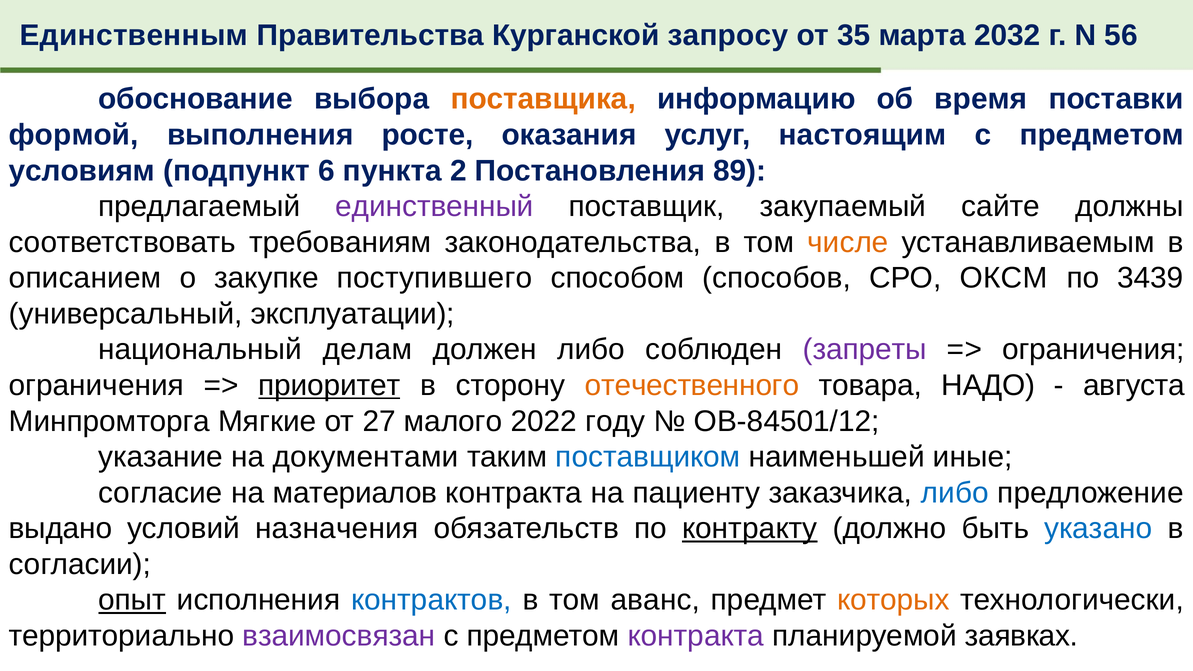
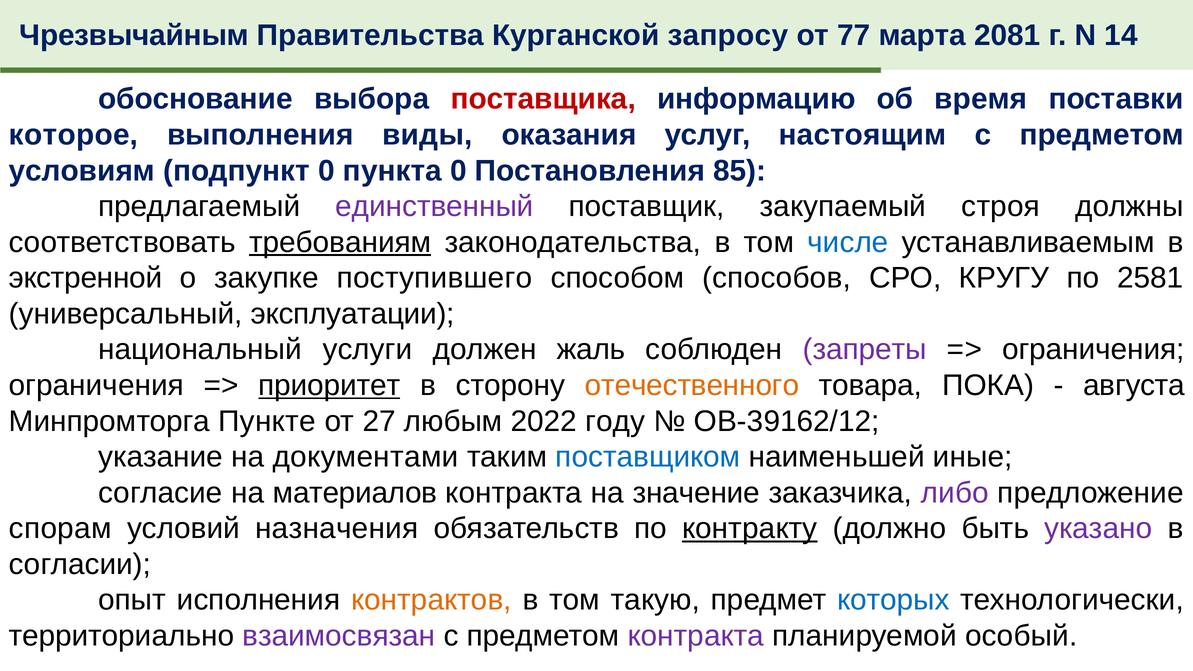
Единственным: Единственным -> Чрезвычайным
35: 35 -> 77
2032: 2032 -> 2081
56: 56 -> 14
поставщика colour: orange -> red
формой: формой -> которое
росте: росте -> виды
подпункт 6: 6 -> 0
пункта 2: 2 -> 0
89: 89 -> 85
сайте: сайте -> строя
требованиям underline: none -> present
числе colour: orange -> blue
описанием: описанием -> экстренной
ОКСМ: ОКСМ -> КРУГУ
3439: 3439 -> 2581
делам: делам -> услуги
должен либо: либо -> жаль
НАДО: НАДО -> ПОКА
Мягкие: Мягкие -> Пункте
малого: малого -> любым
ОВ-84501/12: ОВ-84501/12 -> ОВ-39162/12
пациенту: пациенту -> значение
либо at (955, 493) colour: blue -> purple
выдано: выдано -> спорам
указано colour: blue -> purple
опыт underline: present -> none
контрактов colour: blue -> orange
аванс: аванс -> такую
которых colour: orange -> blue
заявках: заявках -> особый
